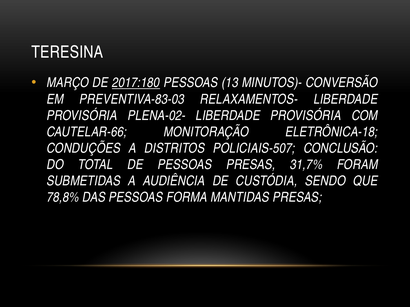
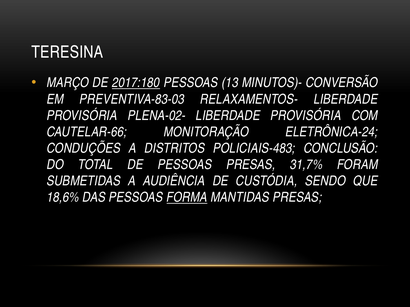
ELETRÔNICA-18: ELETRÔNICA-18 -> ELETRÔNICA-24
POLICIAIS-507: POLICIAIS-507 -> POLICIAIS-483
78,8%: 78,8% -> 18,6%
FORMA underline: none -> present
